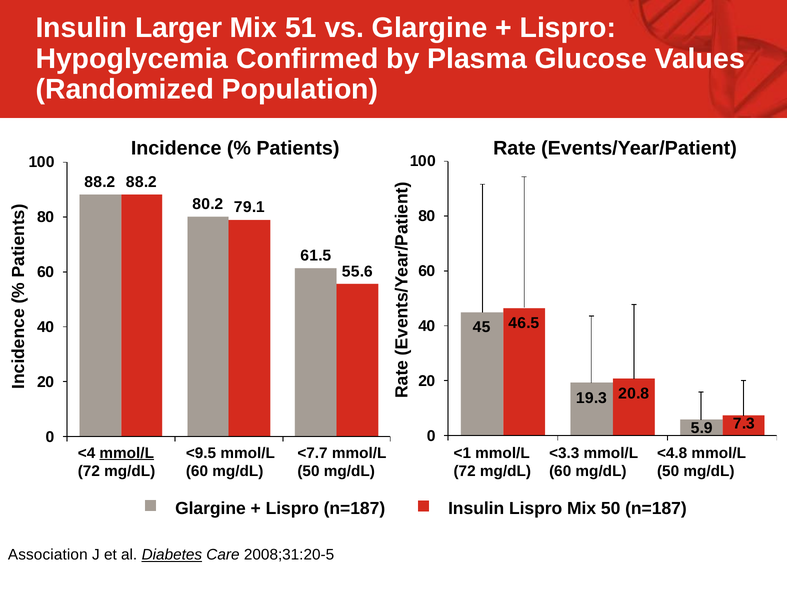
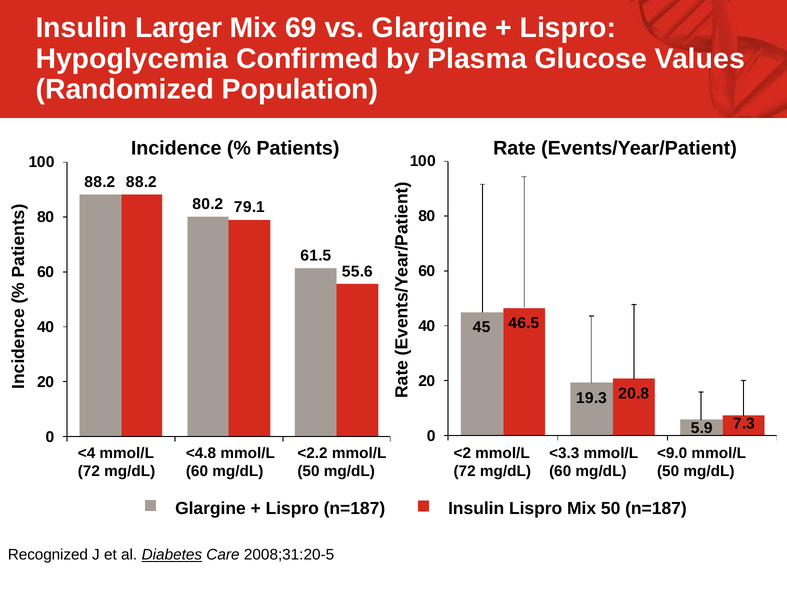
51: 51 -> 69
mmol/L at (127, 453) underline: present -> none
<9.5: <9.5 -> <4.8
<7.7: <7.7 -> <2.2
<1: <1 -> <2
<4.8: <4.8 -> <9.0
Association: Association -> Recognized
